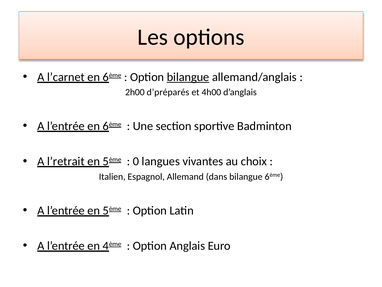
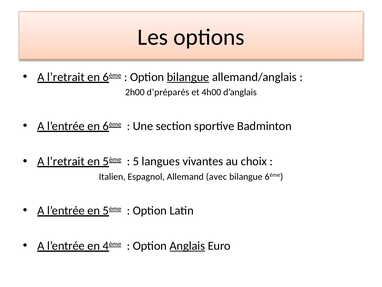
l’carnet at (66, 77): l’carnet -> l’retrait
0: 0 -> 5
dans: dans -> avec
Anglais underline: none -> present
